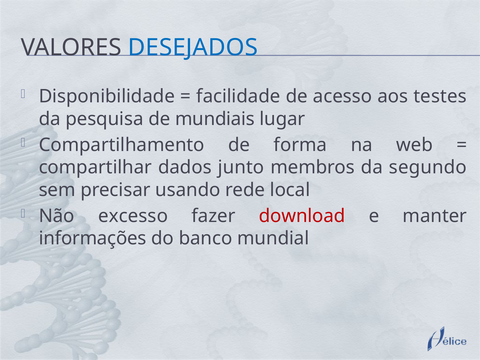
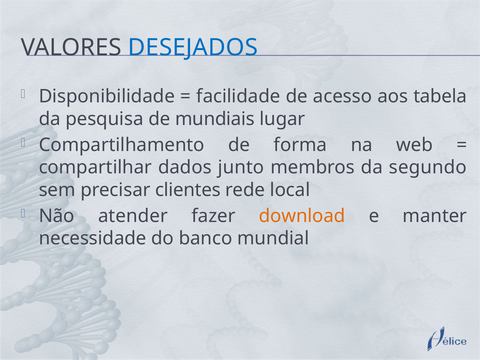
testes: testes -> tabela
usando: usando -> clientes
excesso: excesso -> atender
download colour: red -> orange
informações: informações -> necessidade
